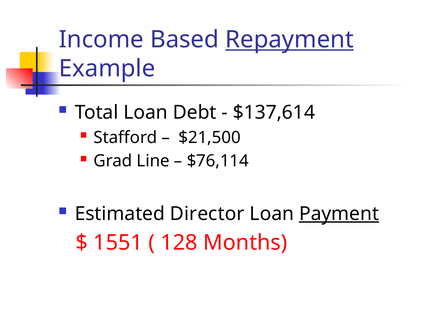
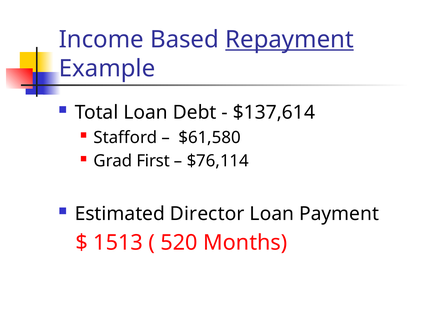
$21,500: $21,500 -> $61,580
Line: Line -> First
Payment underline: present -> none
1551: 1551 -> 1513
128: 128 -> 520
